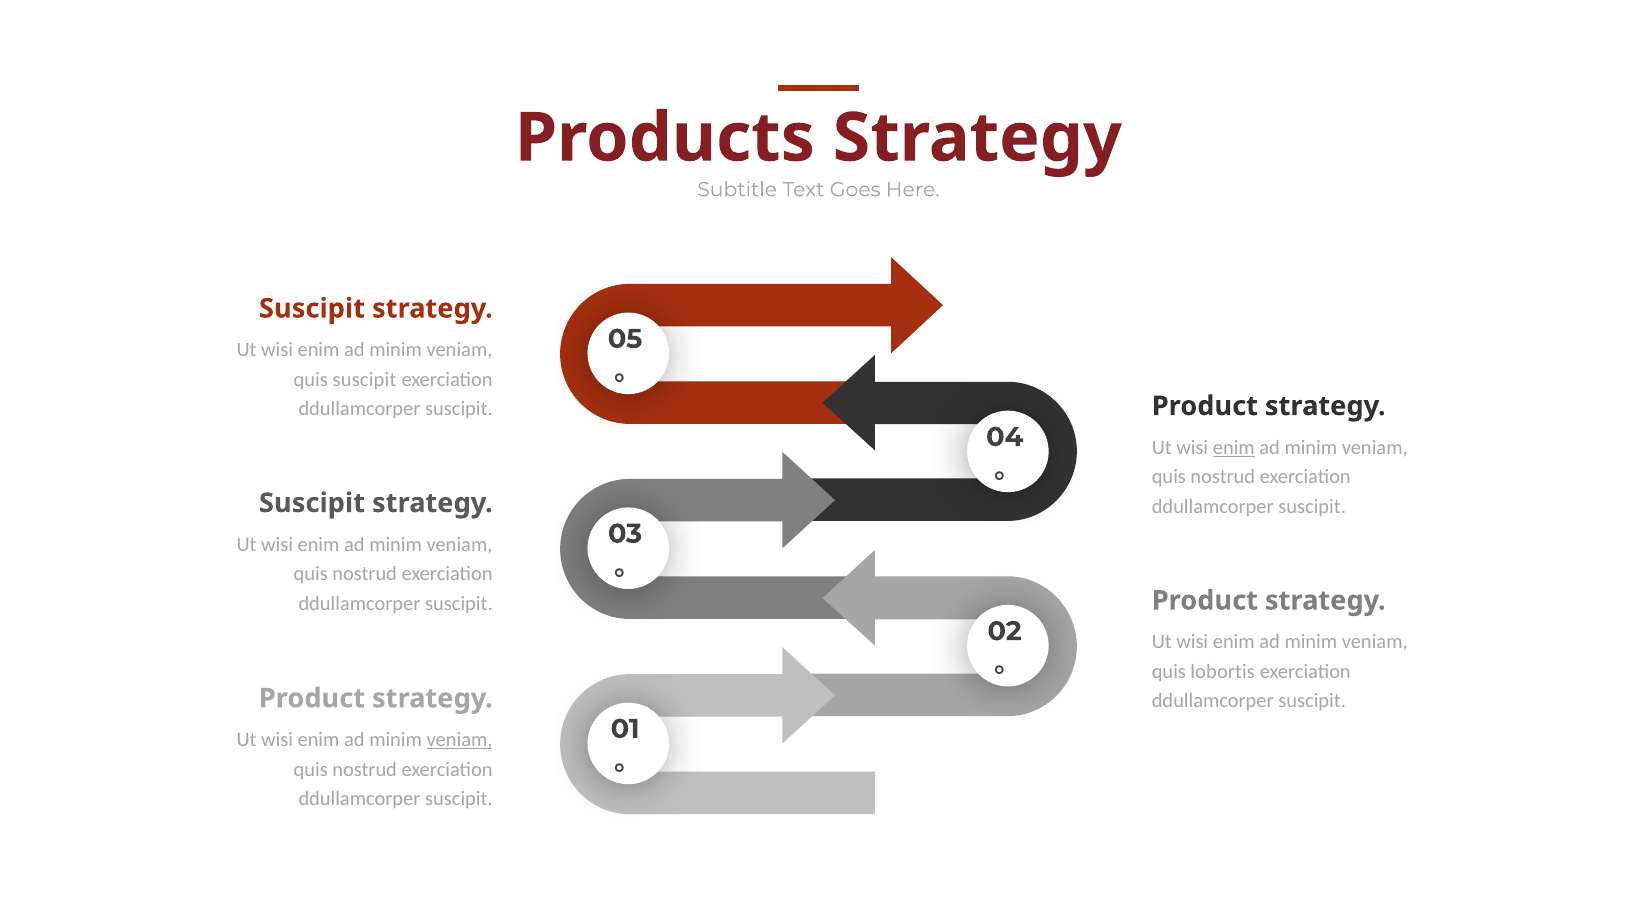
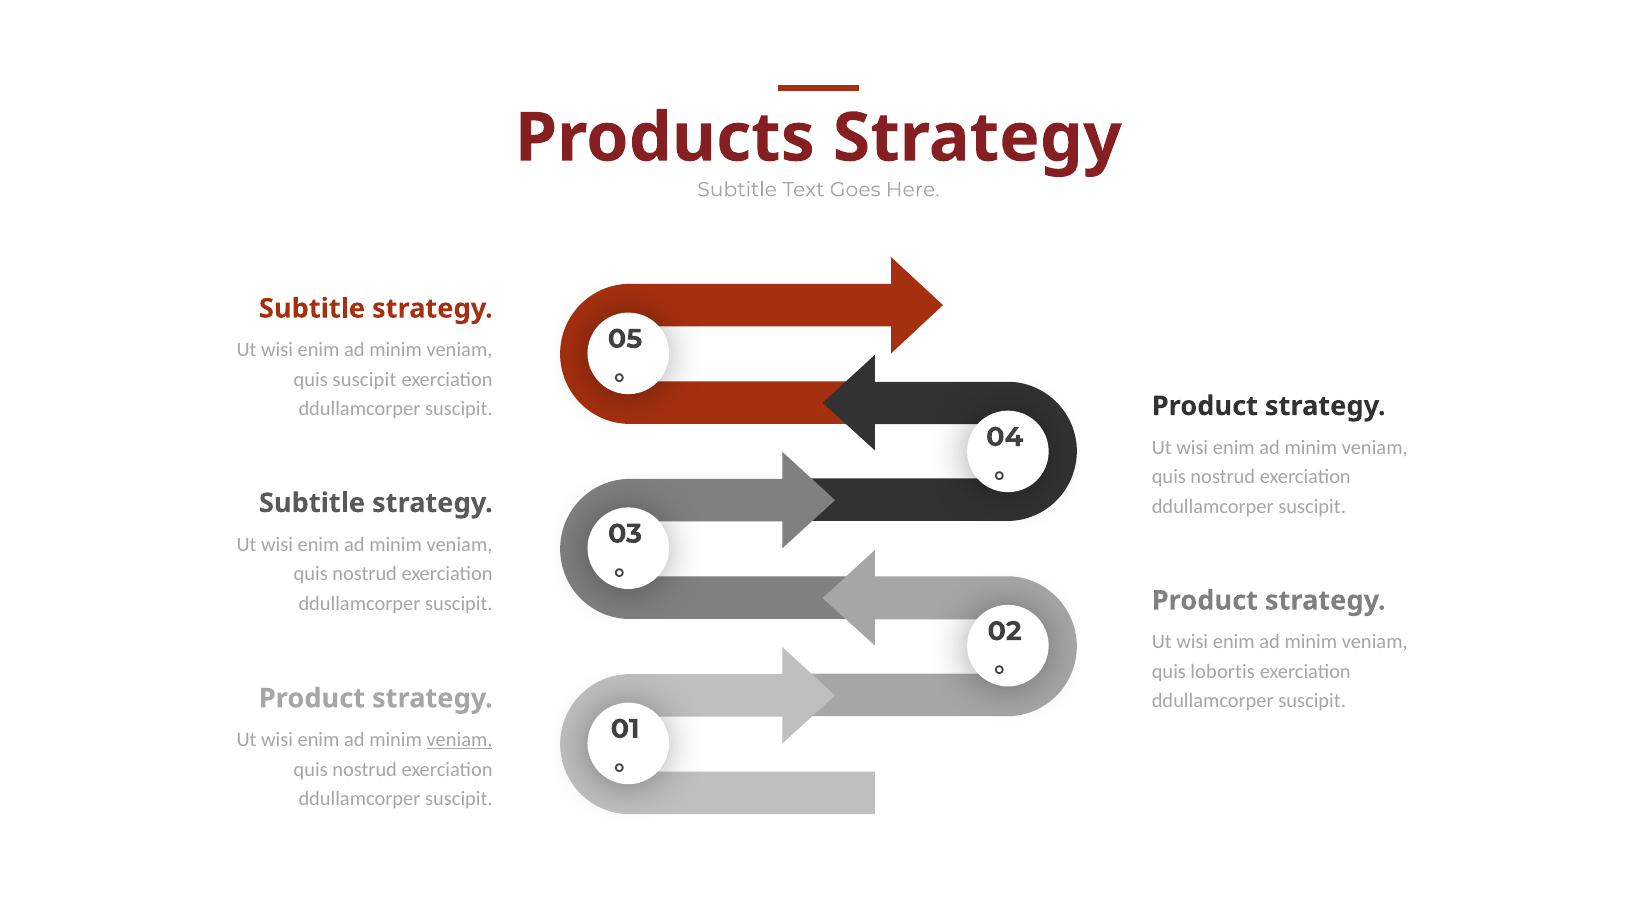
Suscipit at (312, 309): Suscipit -> Subtitle
enim at (1234, 448) underline: present -> none
Suscipit at (312, 503): Suscipit -> Subtitle
